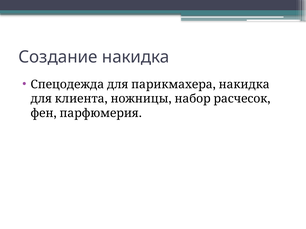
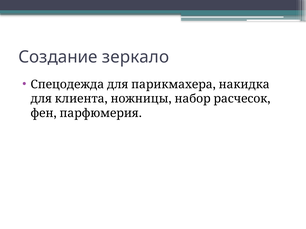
Создание накидка: накидка -> зеркало
